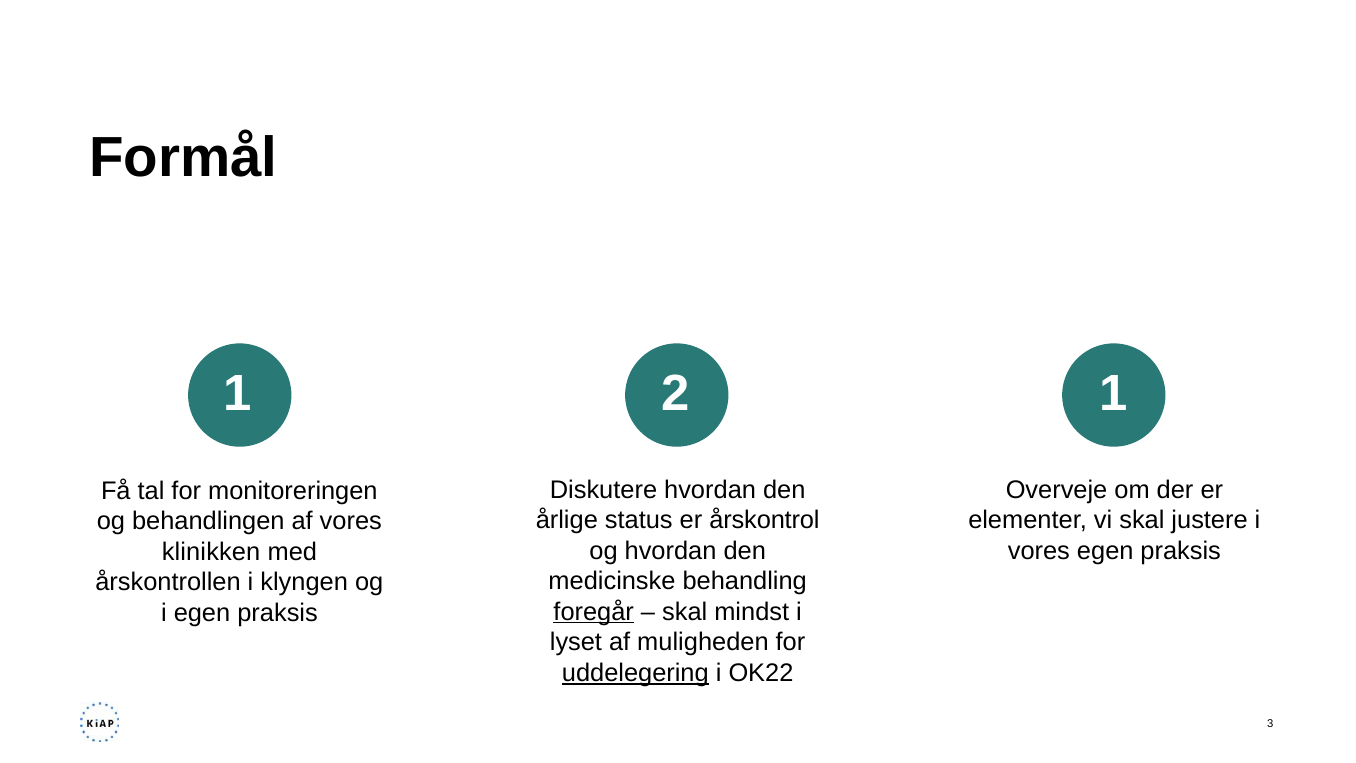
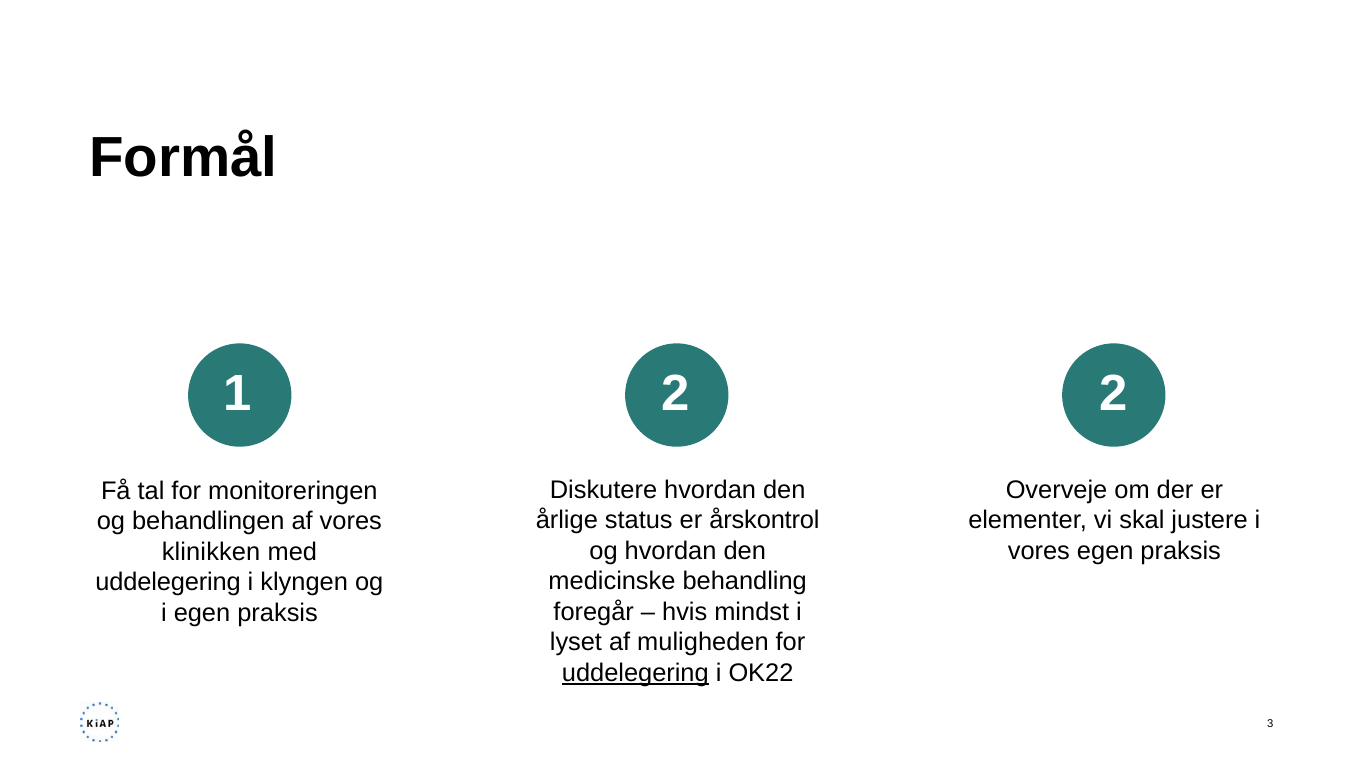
2 1: 1 -> 2
årskontrollen at (168, 582): årskontrollen -> uddelegering
foregår underline: present -> none
skal at (685, 612): skal -> hvis
